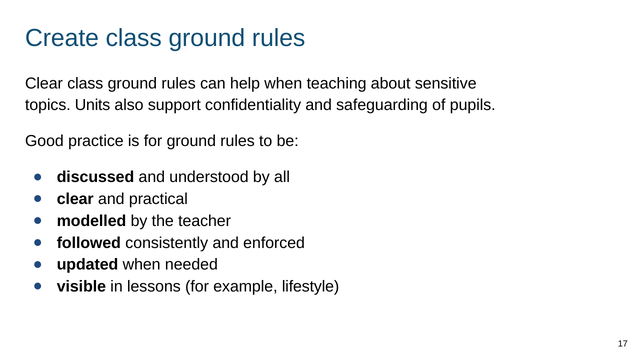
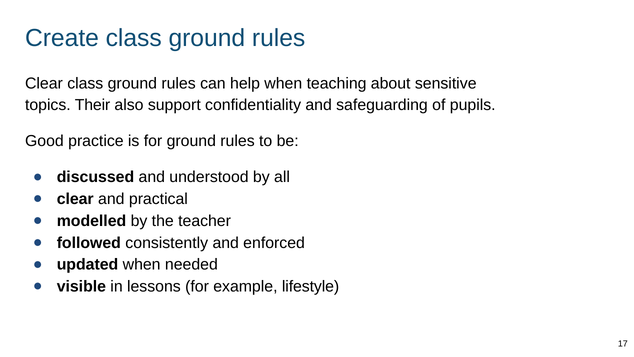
Units: Units -> Their
